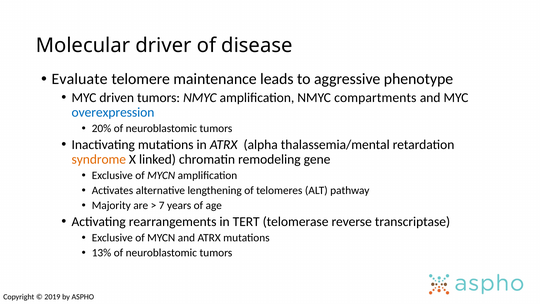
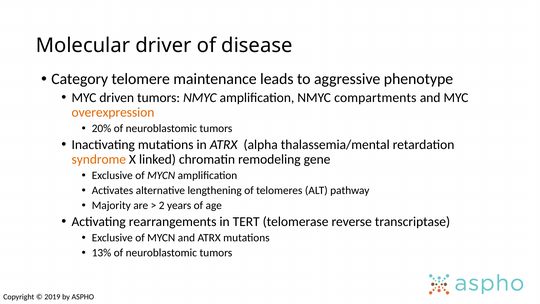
Evaluate: Evaluate -> Category
overexpression colour: blue -> orange
7: 7 -> 2
